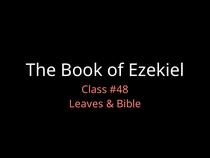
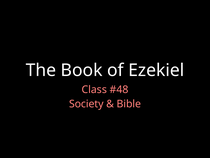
Leaves: Leaves -> Society
